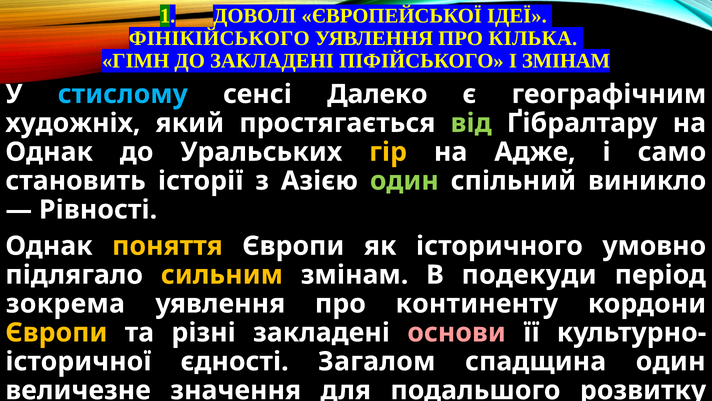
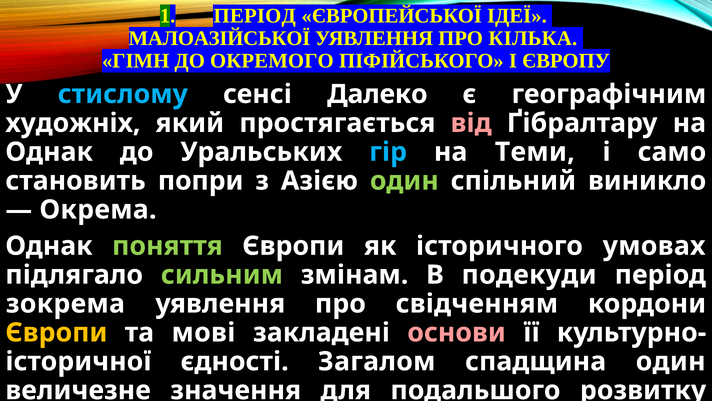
1 ДОВОЛІ: ДОВОЛІ -> ПЕРІОД
ФІНІКІЙСЬКОГО: ФІНІКІЙСЬКОГО -> МАЛОАЗІЙСЬКОЇ
ДО ЗАКЛАДЕНІ: ЗАКЛАДЕНІ -> ОКРЕМОГО
І ЗМІНАМ: ЗМІНАМ -> ЄВРОПУ
від colour: light green -> pink
гір colour: yellow -> light blue
Адже: Адже -> Теми
історії: історії -> попри
Рівності: Рівності -> Окрема
поняття colour: yellow -> light green
умовно: умовно -> умовах
сильним colour: yellow -> light green
континенту: континенту -> свідченням
різні: різні -> мові
